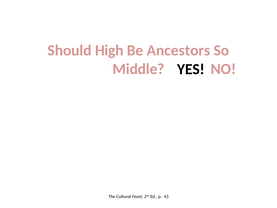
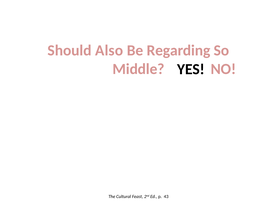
High: High -> Also
Ancestors: Ancestors -> Regarding
